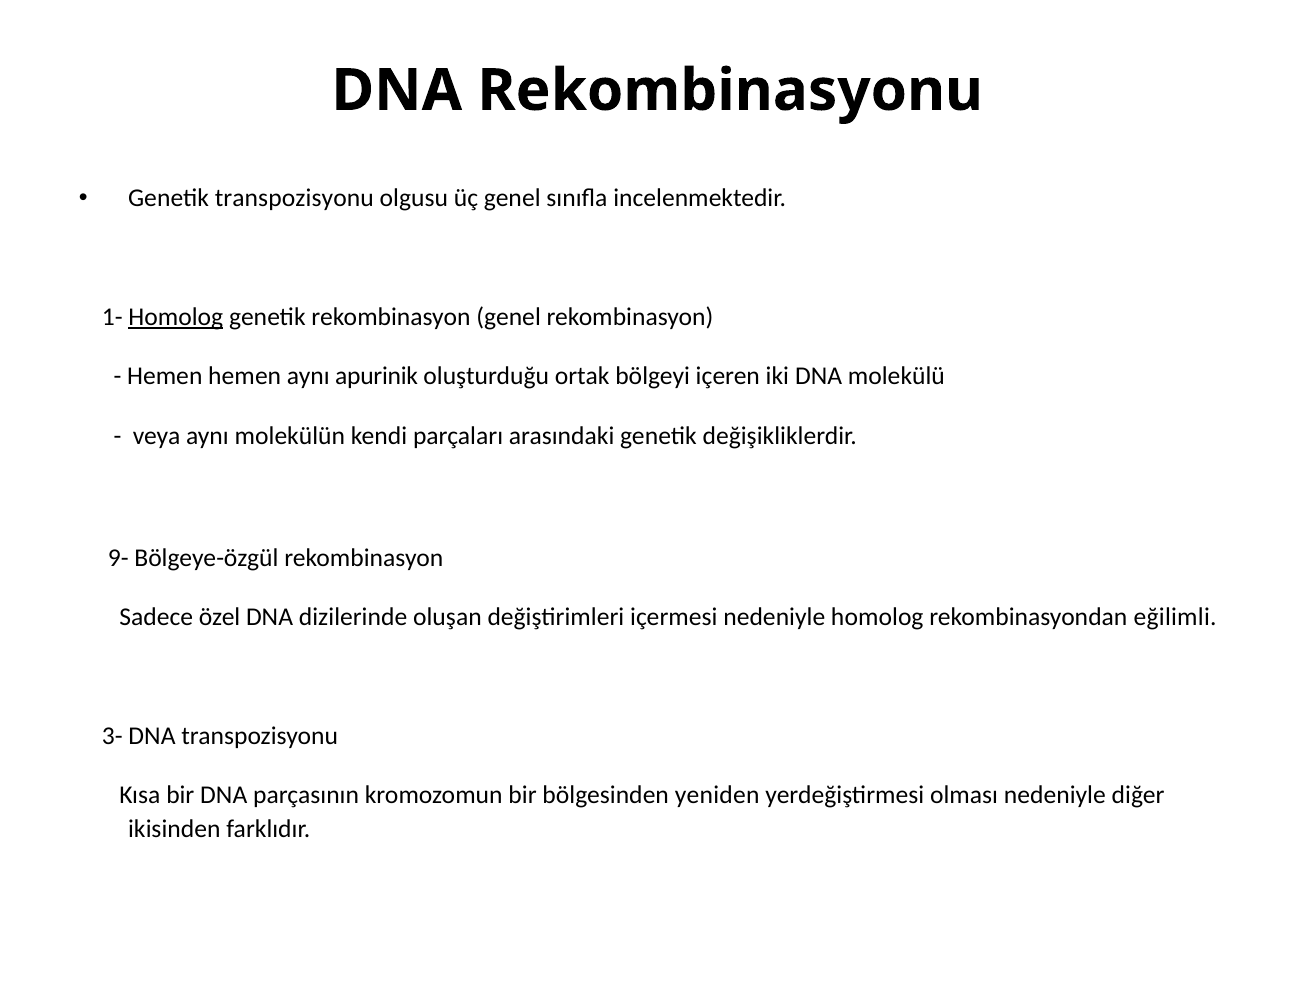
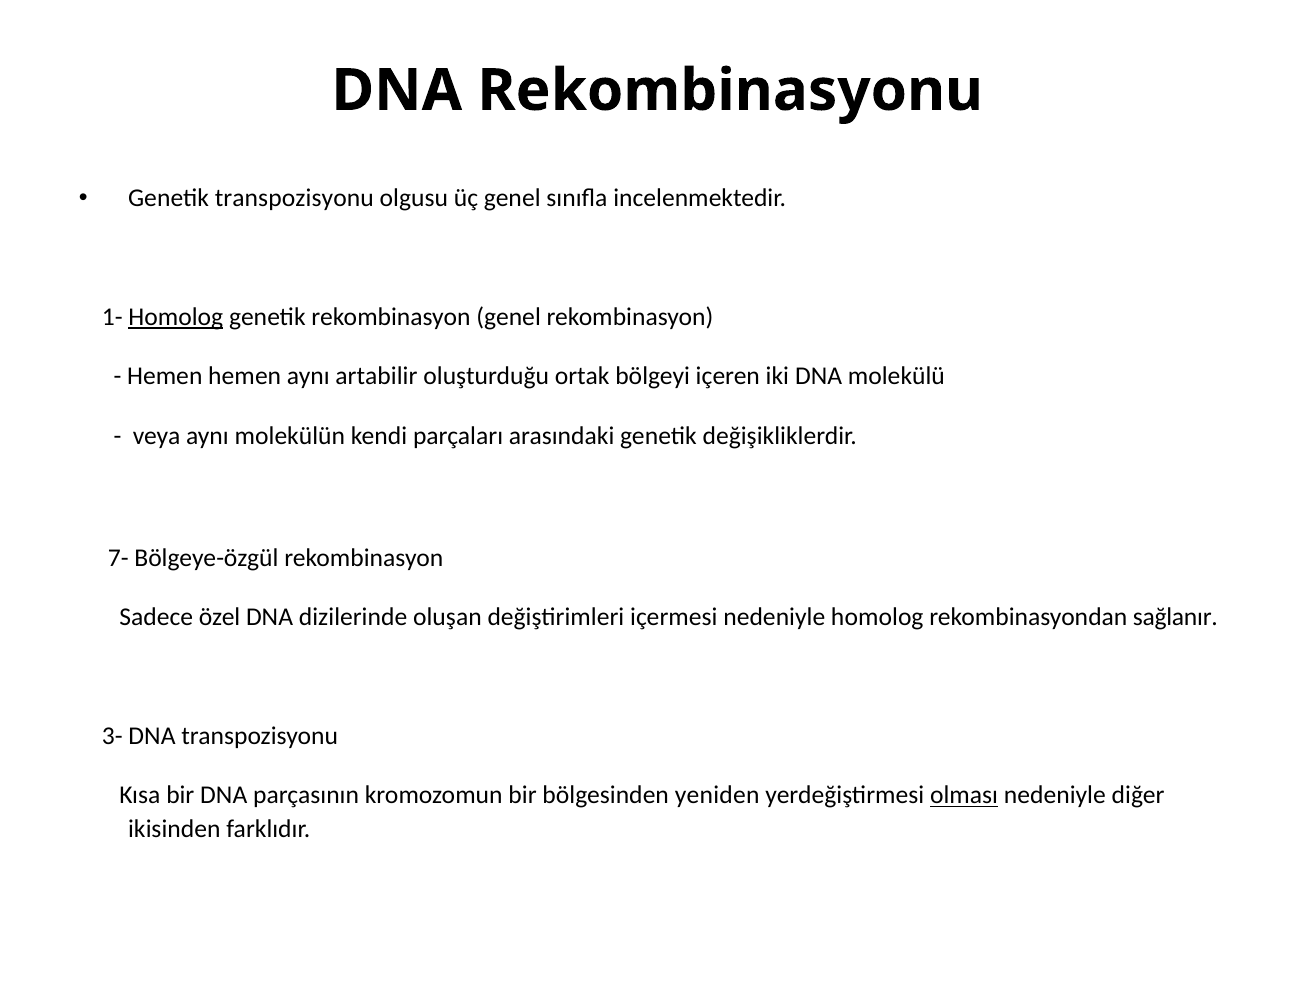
apurinik: apurinik -> artabilir
9-: 9- -> 7-
eğilimli: eğilimli -> sağlanır
olması underline: none -> present
